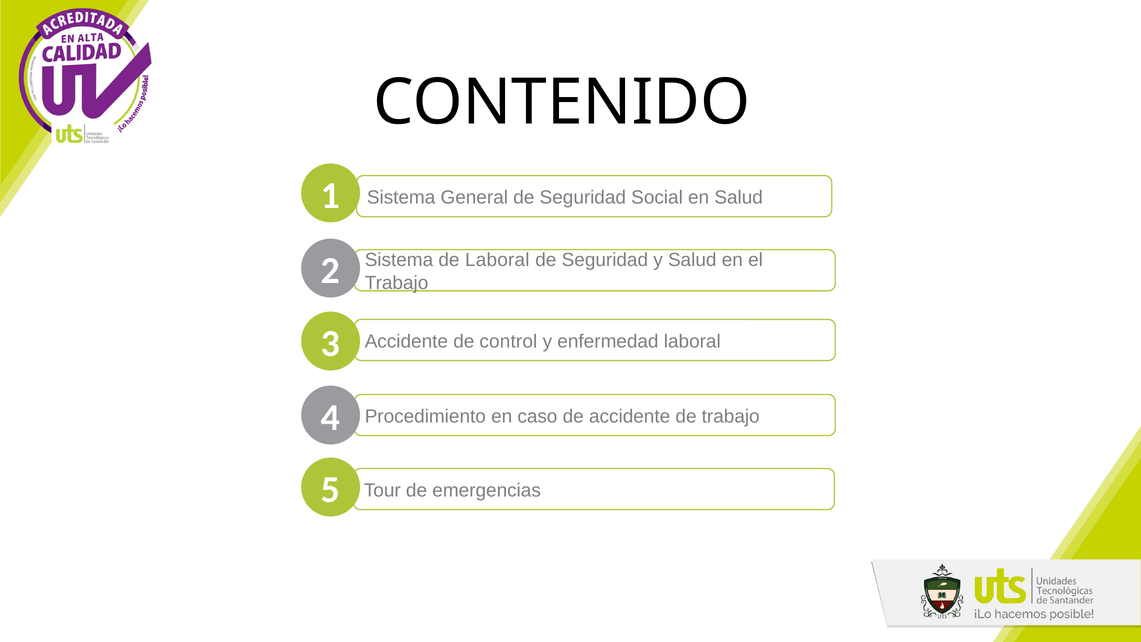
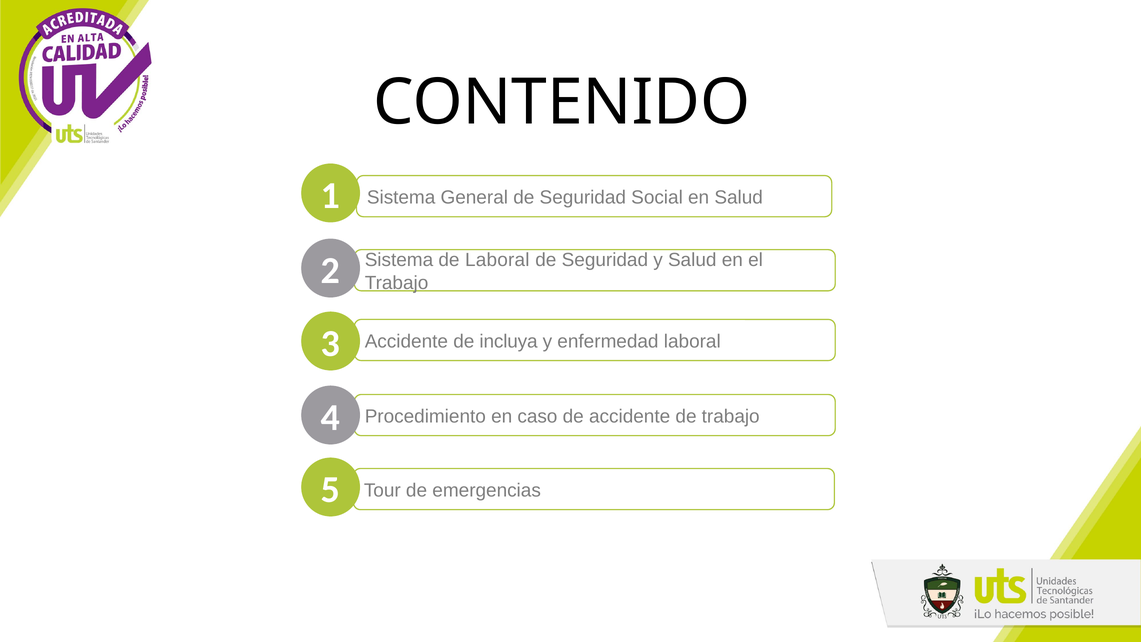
control: control -> incluya
